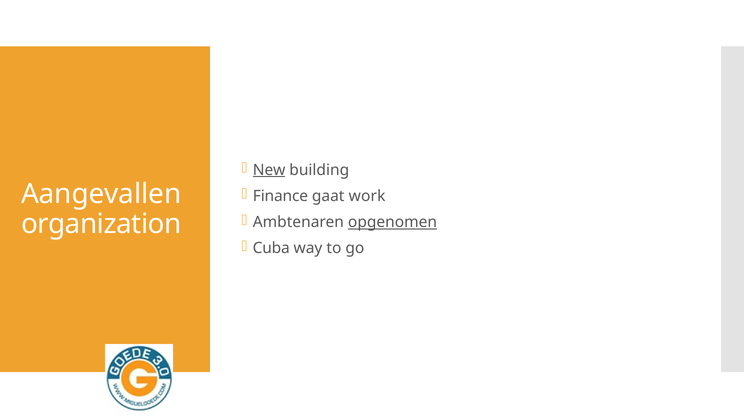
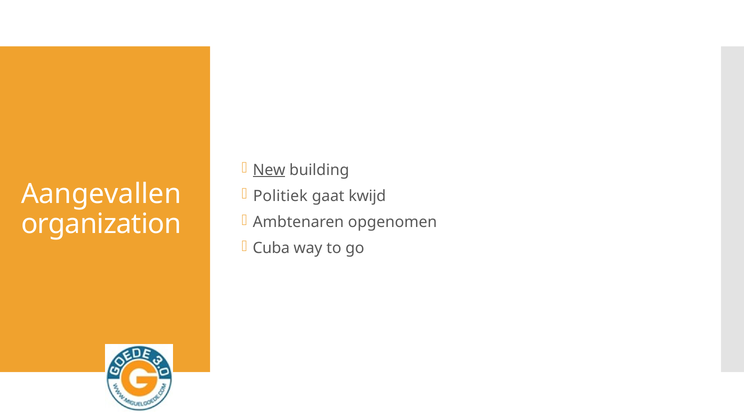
Finance: Finance -> Politiek
work: work -> kwijd
opgenomen underline: present -> none
